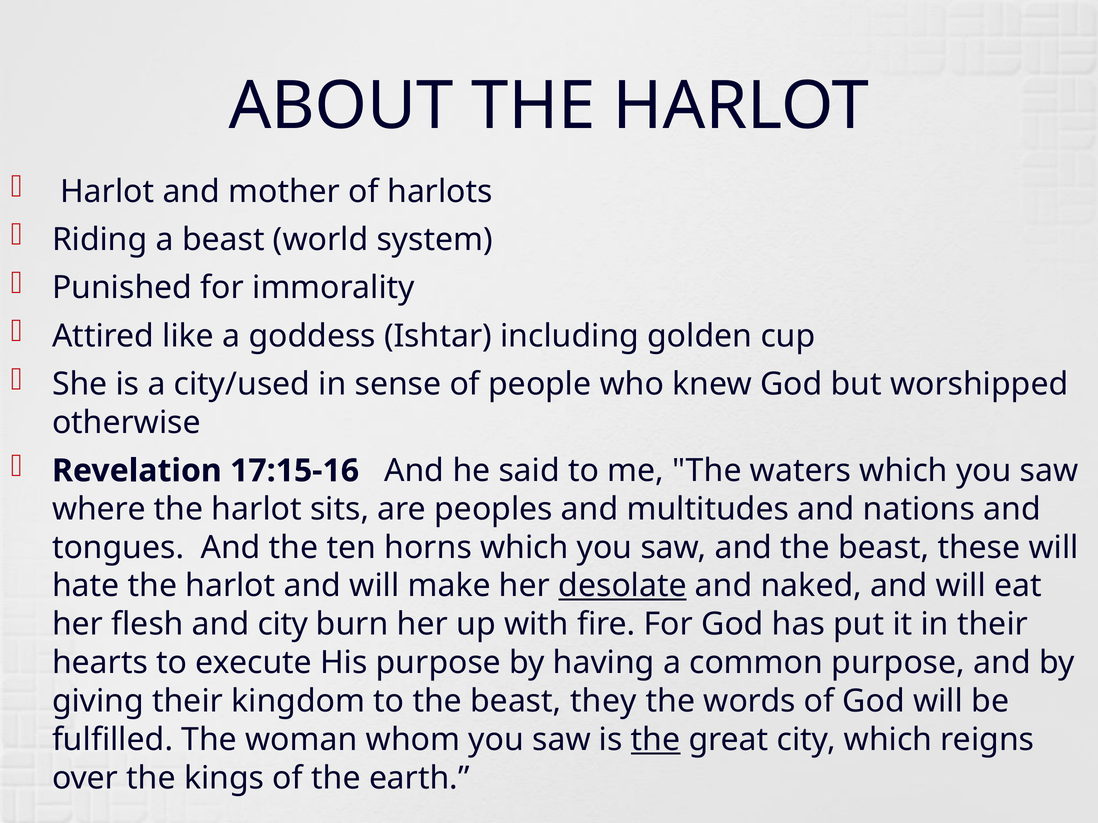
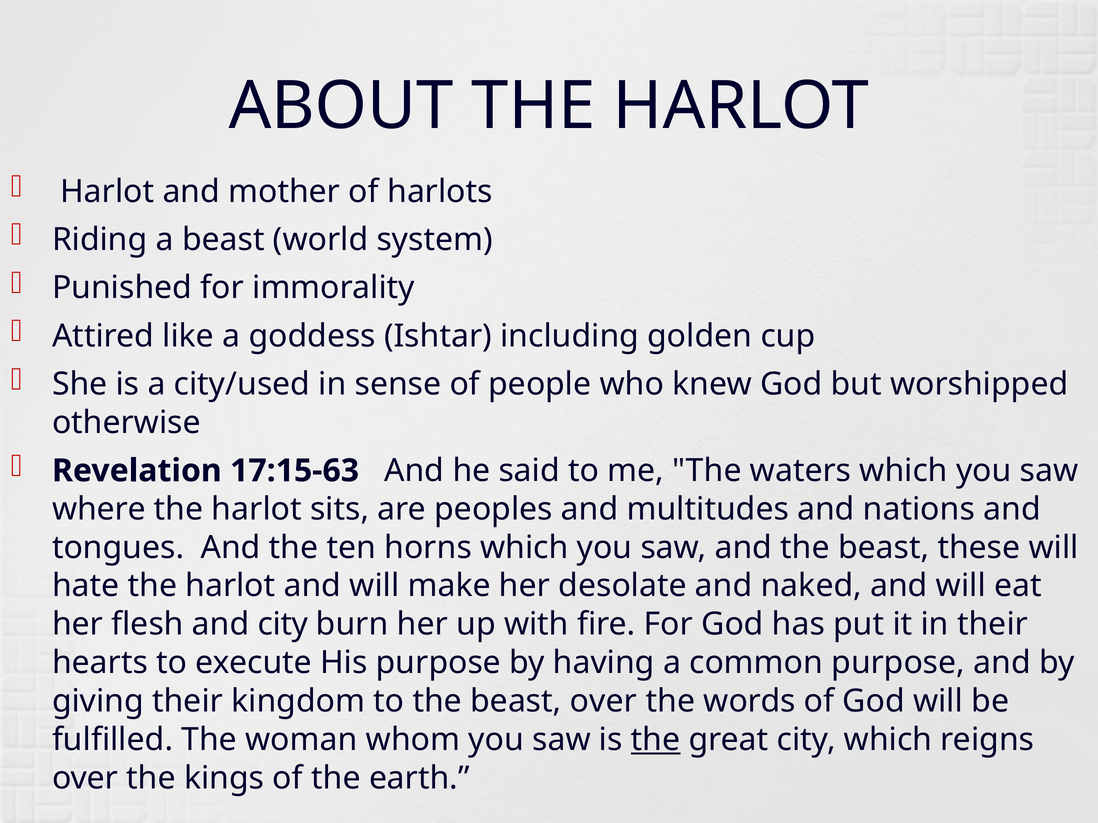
17:15-16: 17:15-16 -> 17:15-63
desolate underline: present -> none
beast they: they -> over
